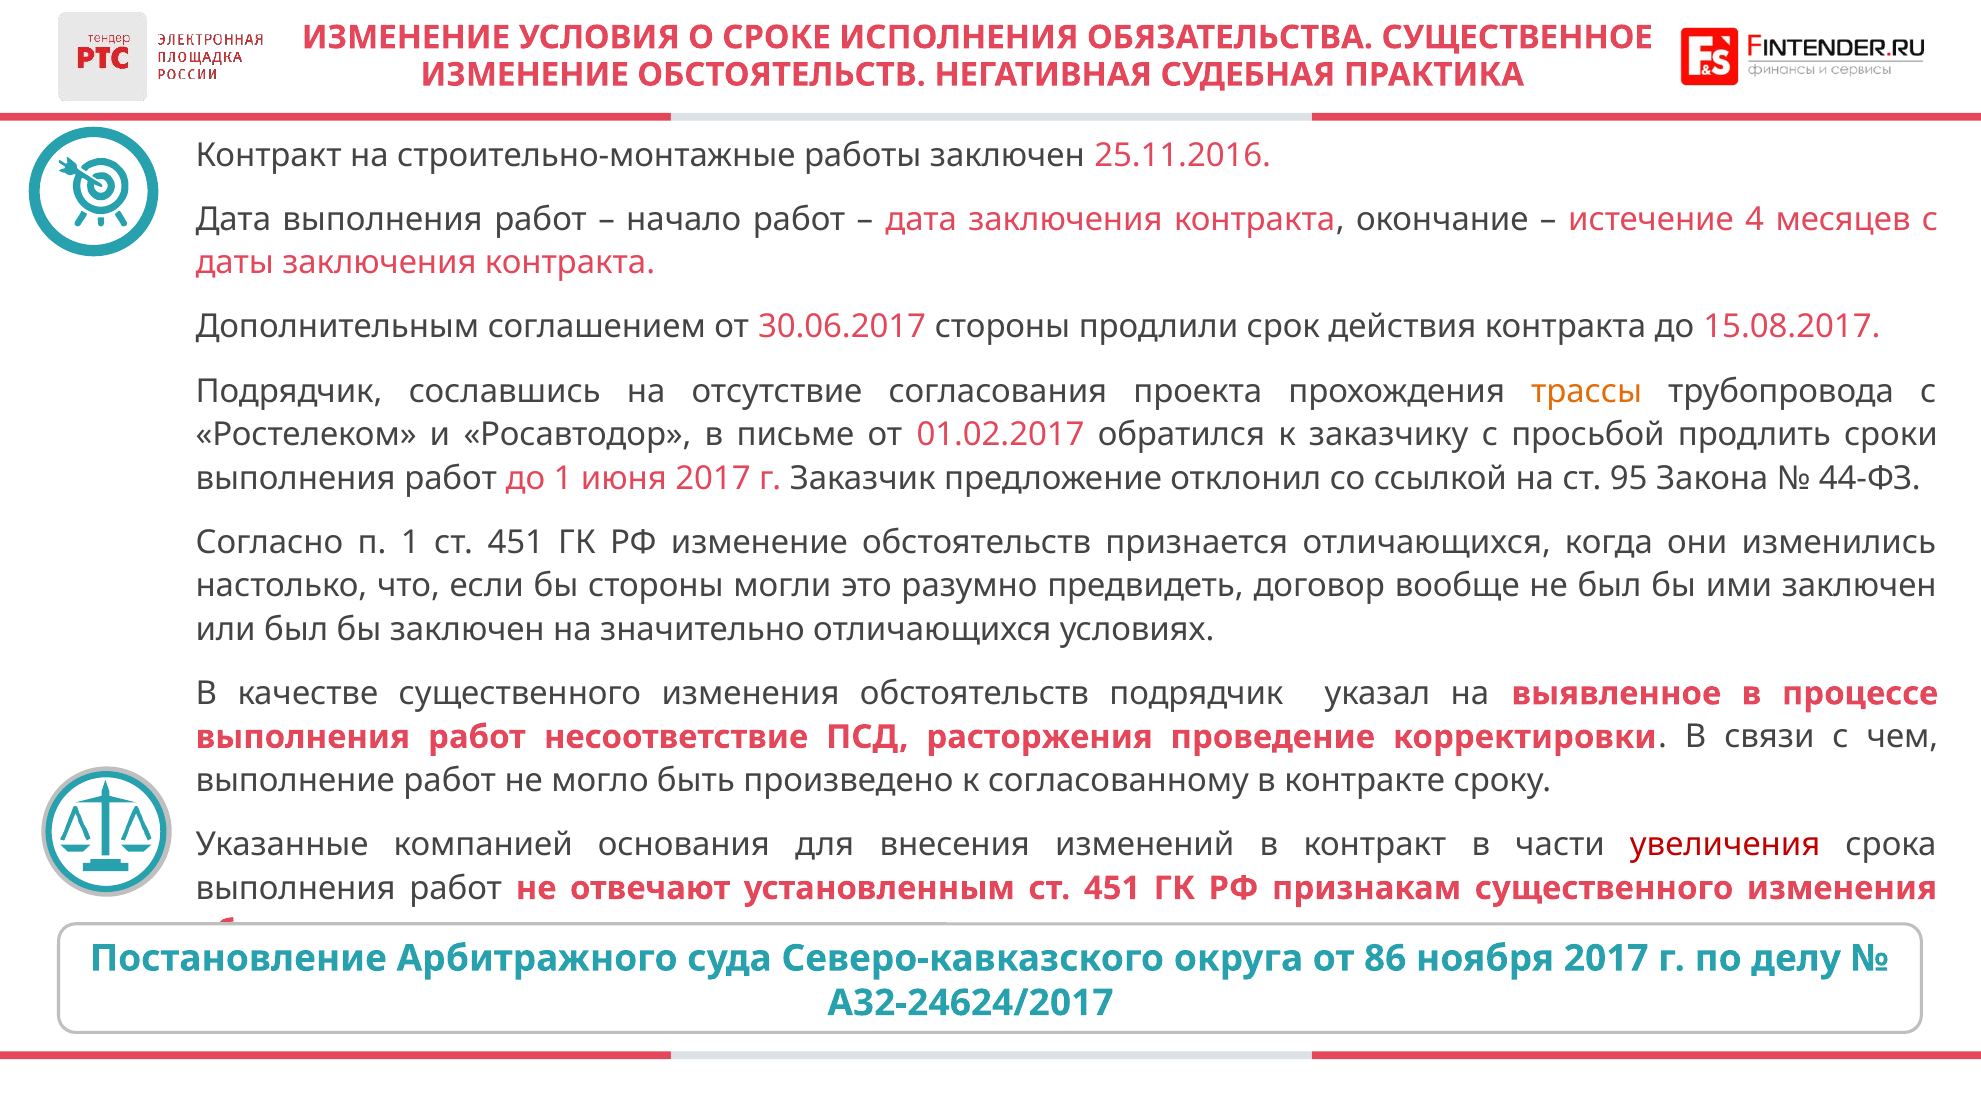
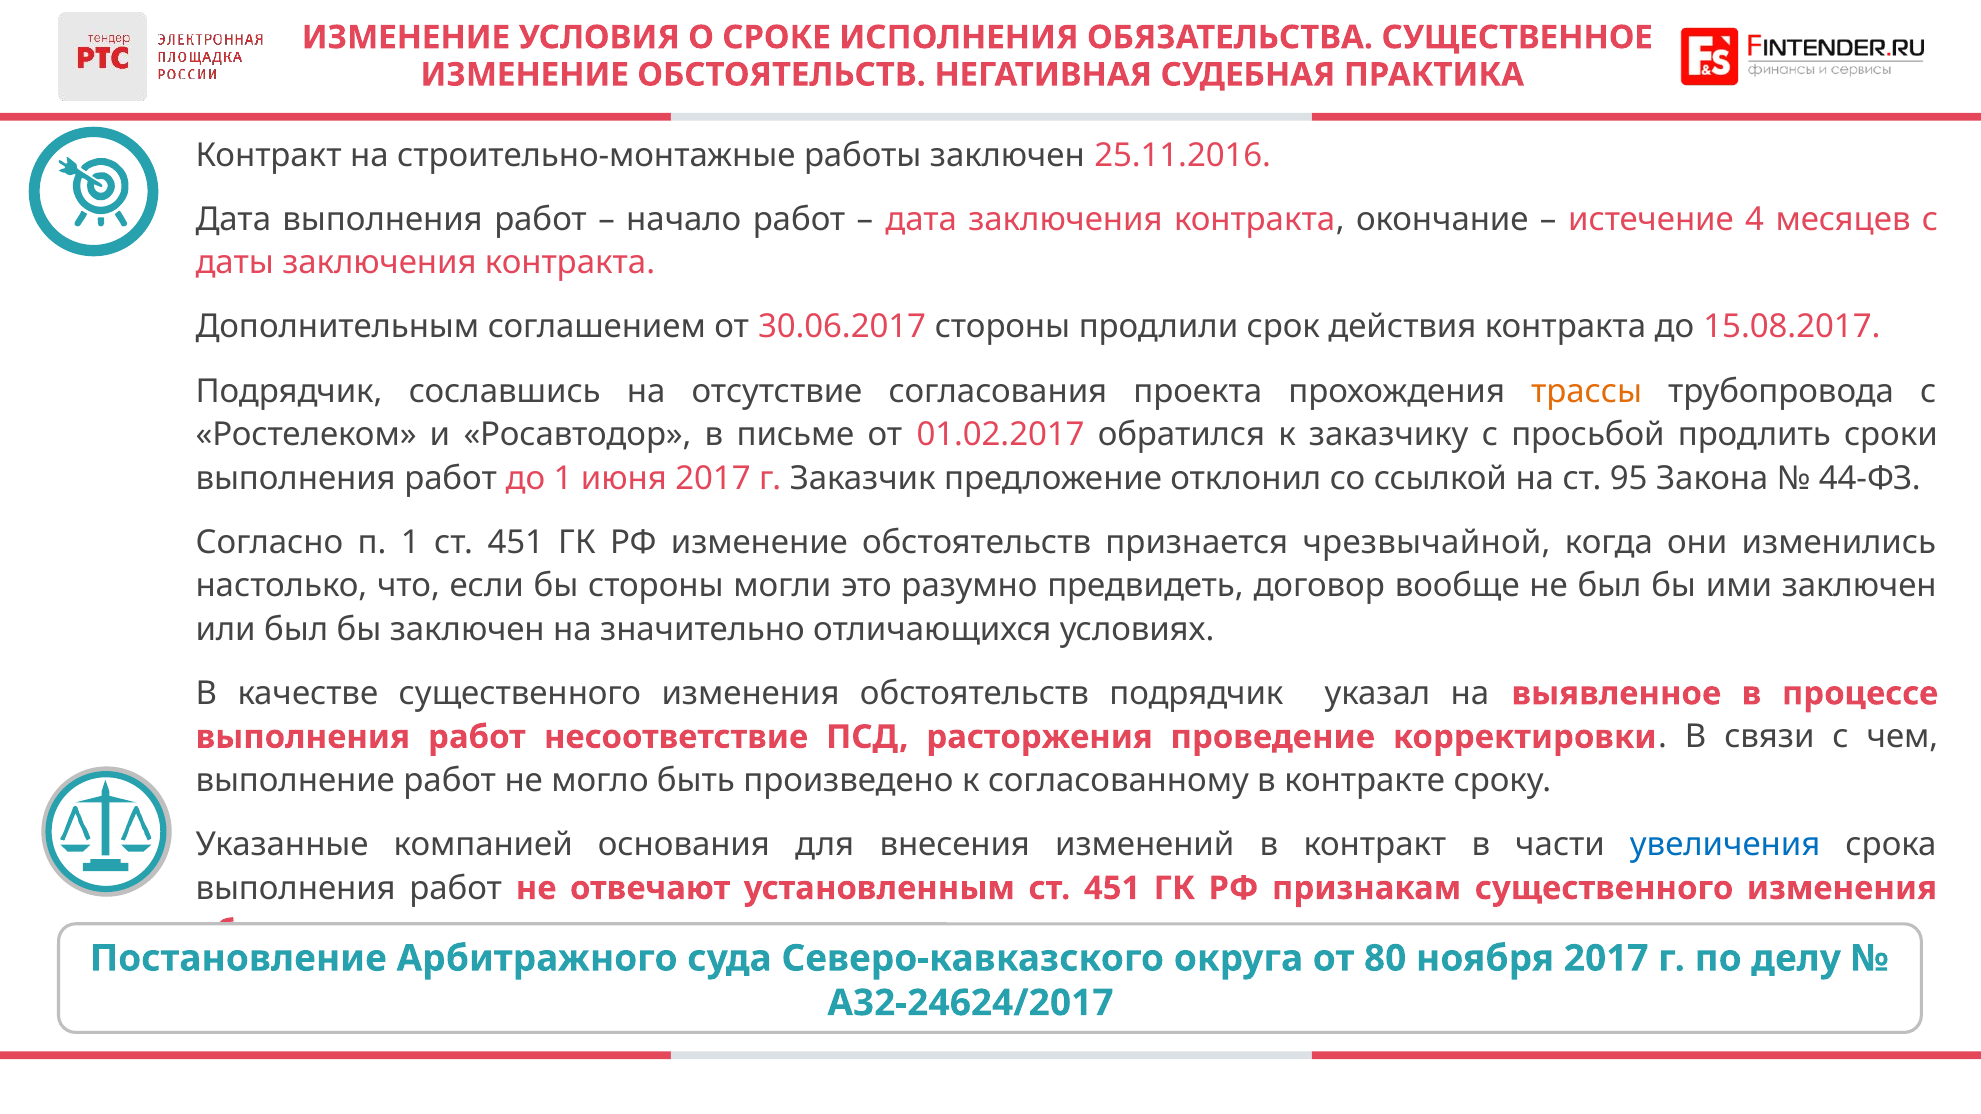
признается отличающихся: отличающихся -> чрезвычайной
увеличения colour: red -> blue
86: 86 -> 80
